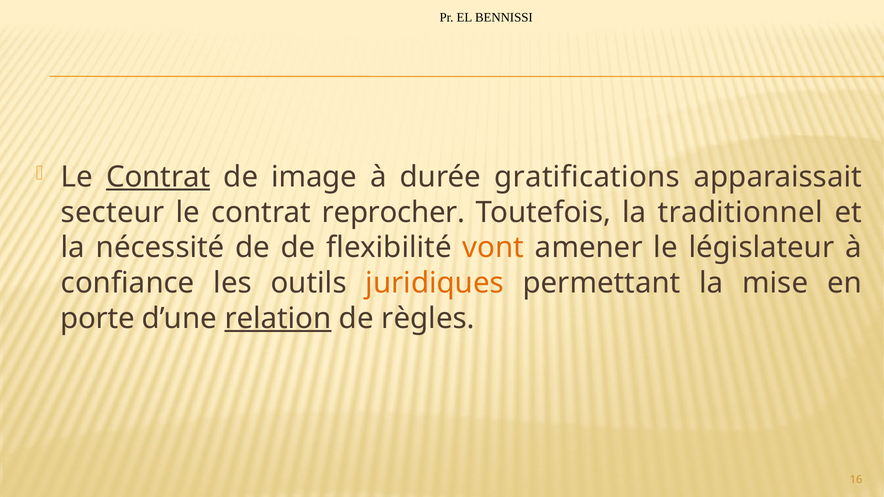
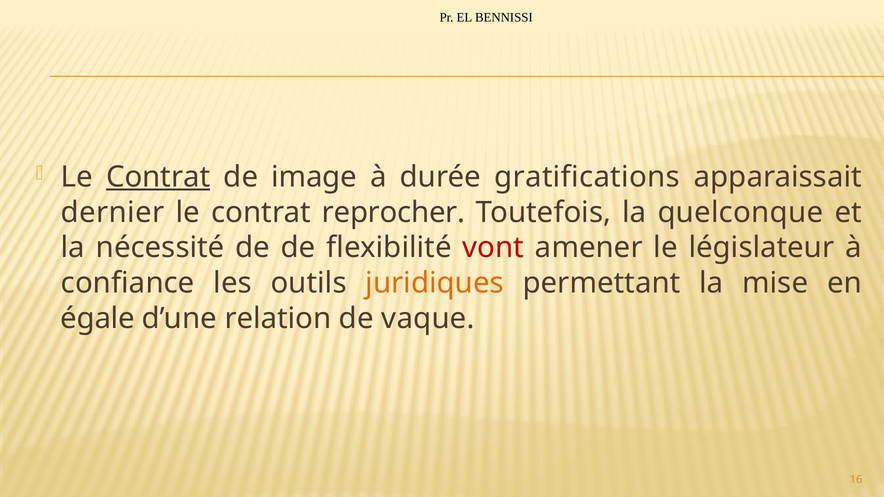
secteur: secteur -> dernier
traditionnel: traditionnel -> quelconque
vont colour: orange -> red
porte: porte -> égale
relation underline: present -> none
règles: règles -> vaque
